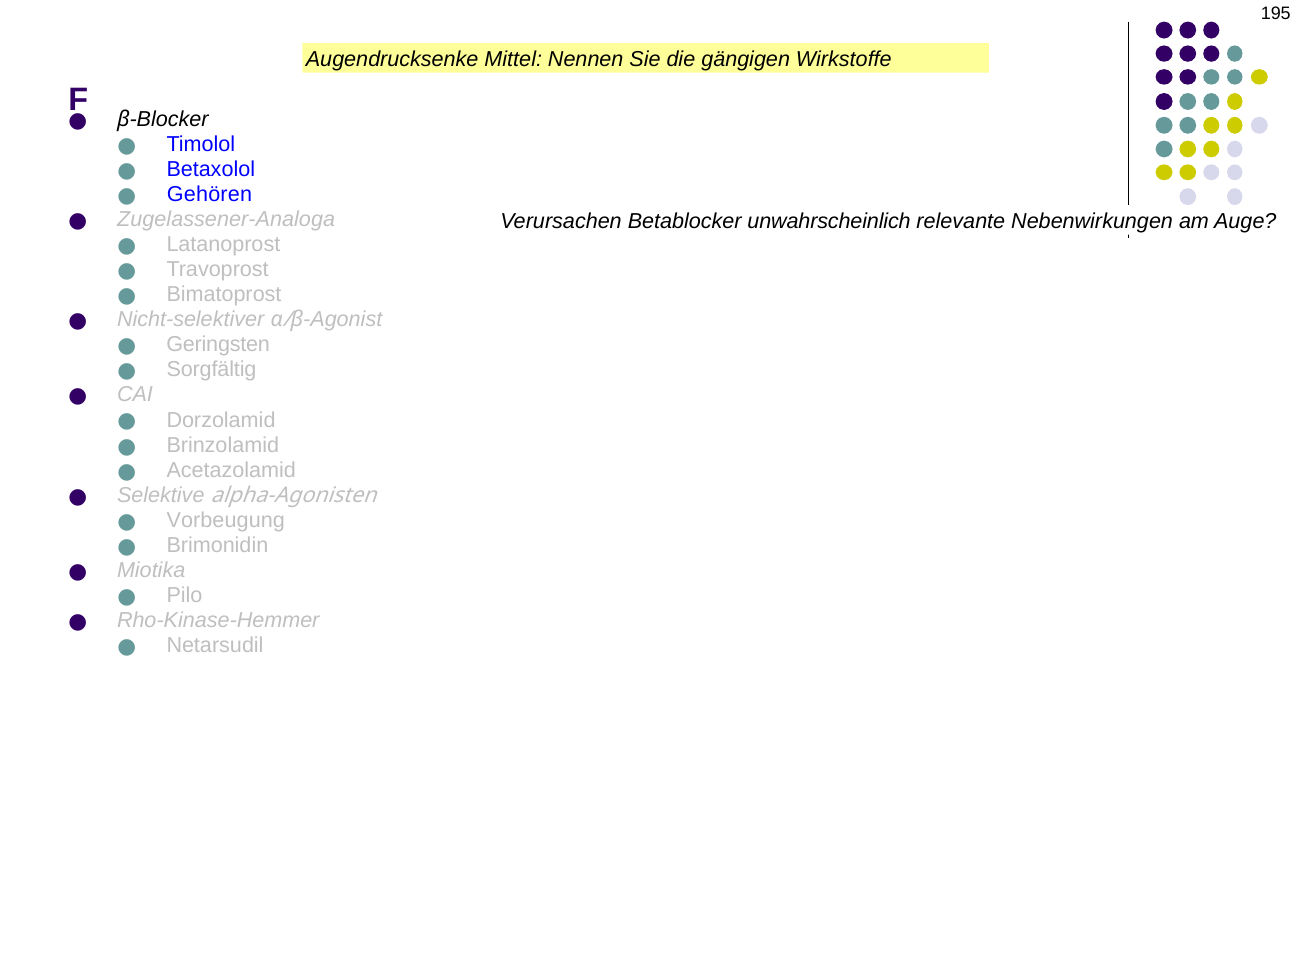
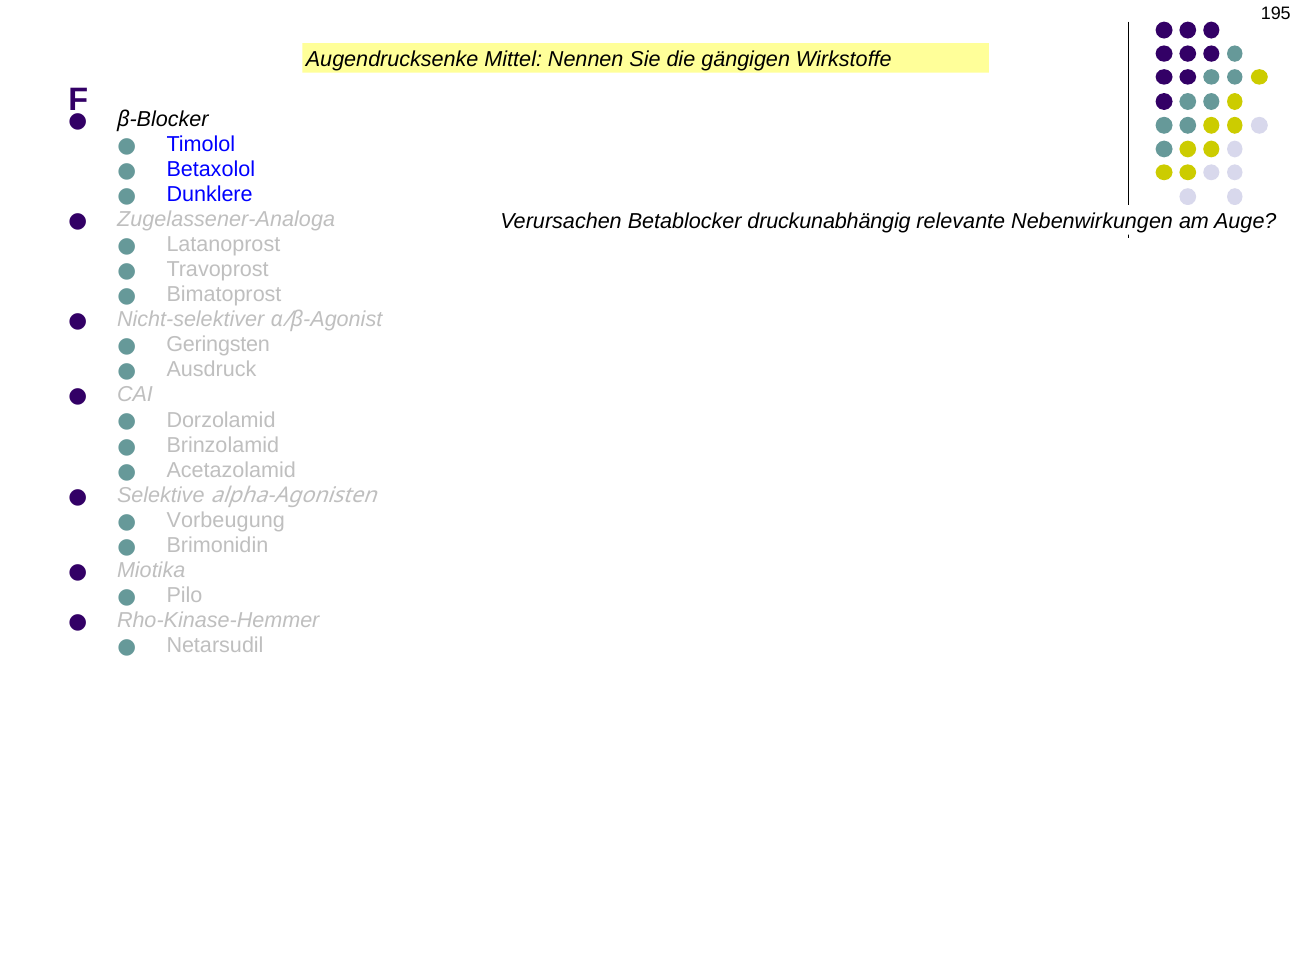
Gehören: Gehören -> Dunklere
unwahrscheinlich: unwahrscheinlich -> druckunabhängig
Sorgfältig: Sorgfältig -> Ausdruck
